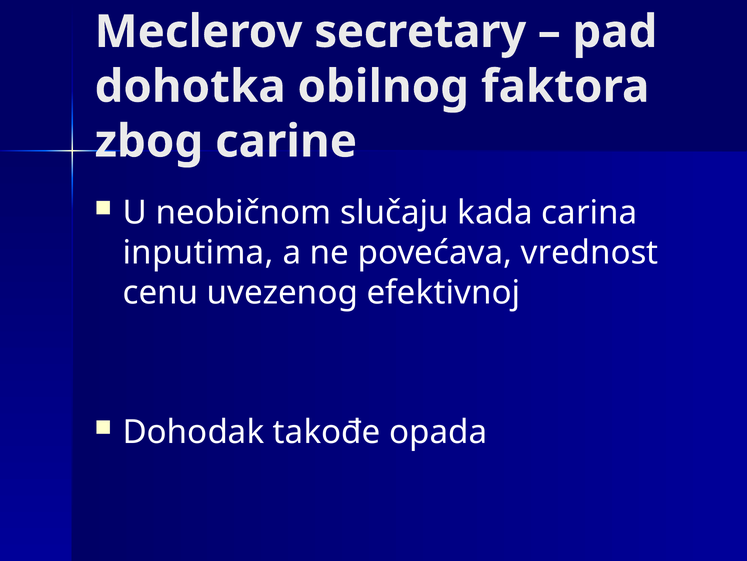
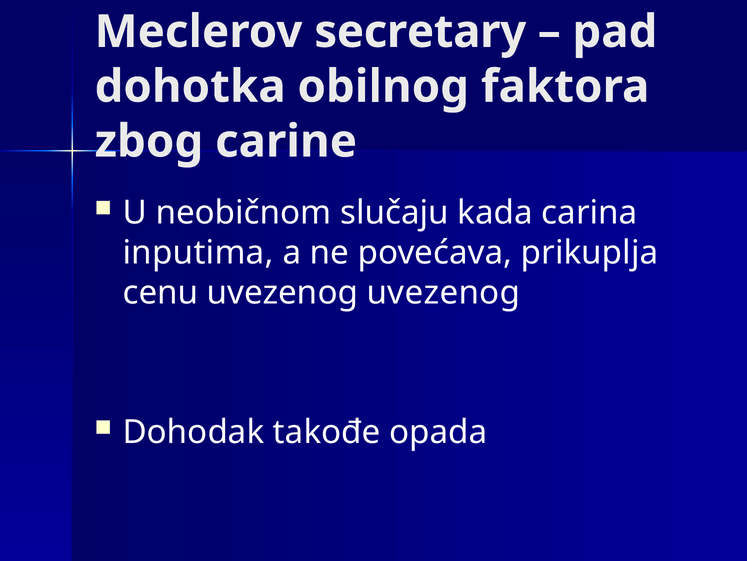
vrednost: vrednost -> prikuplja
uvezenog efektivnoj: efektivnoj -> uvezenog
